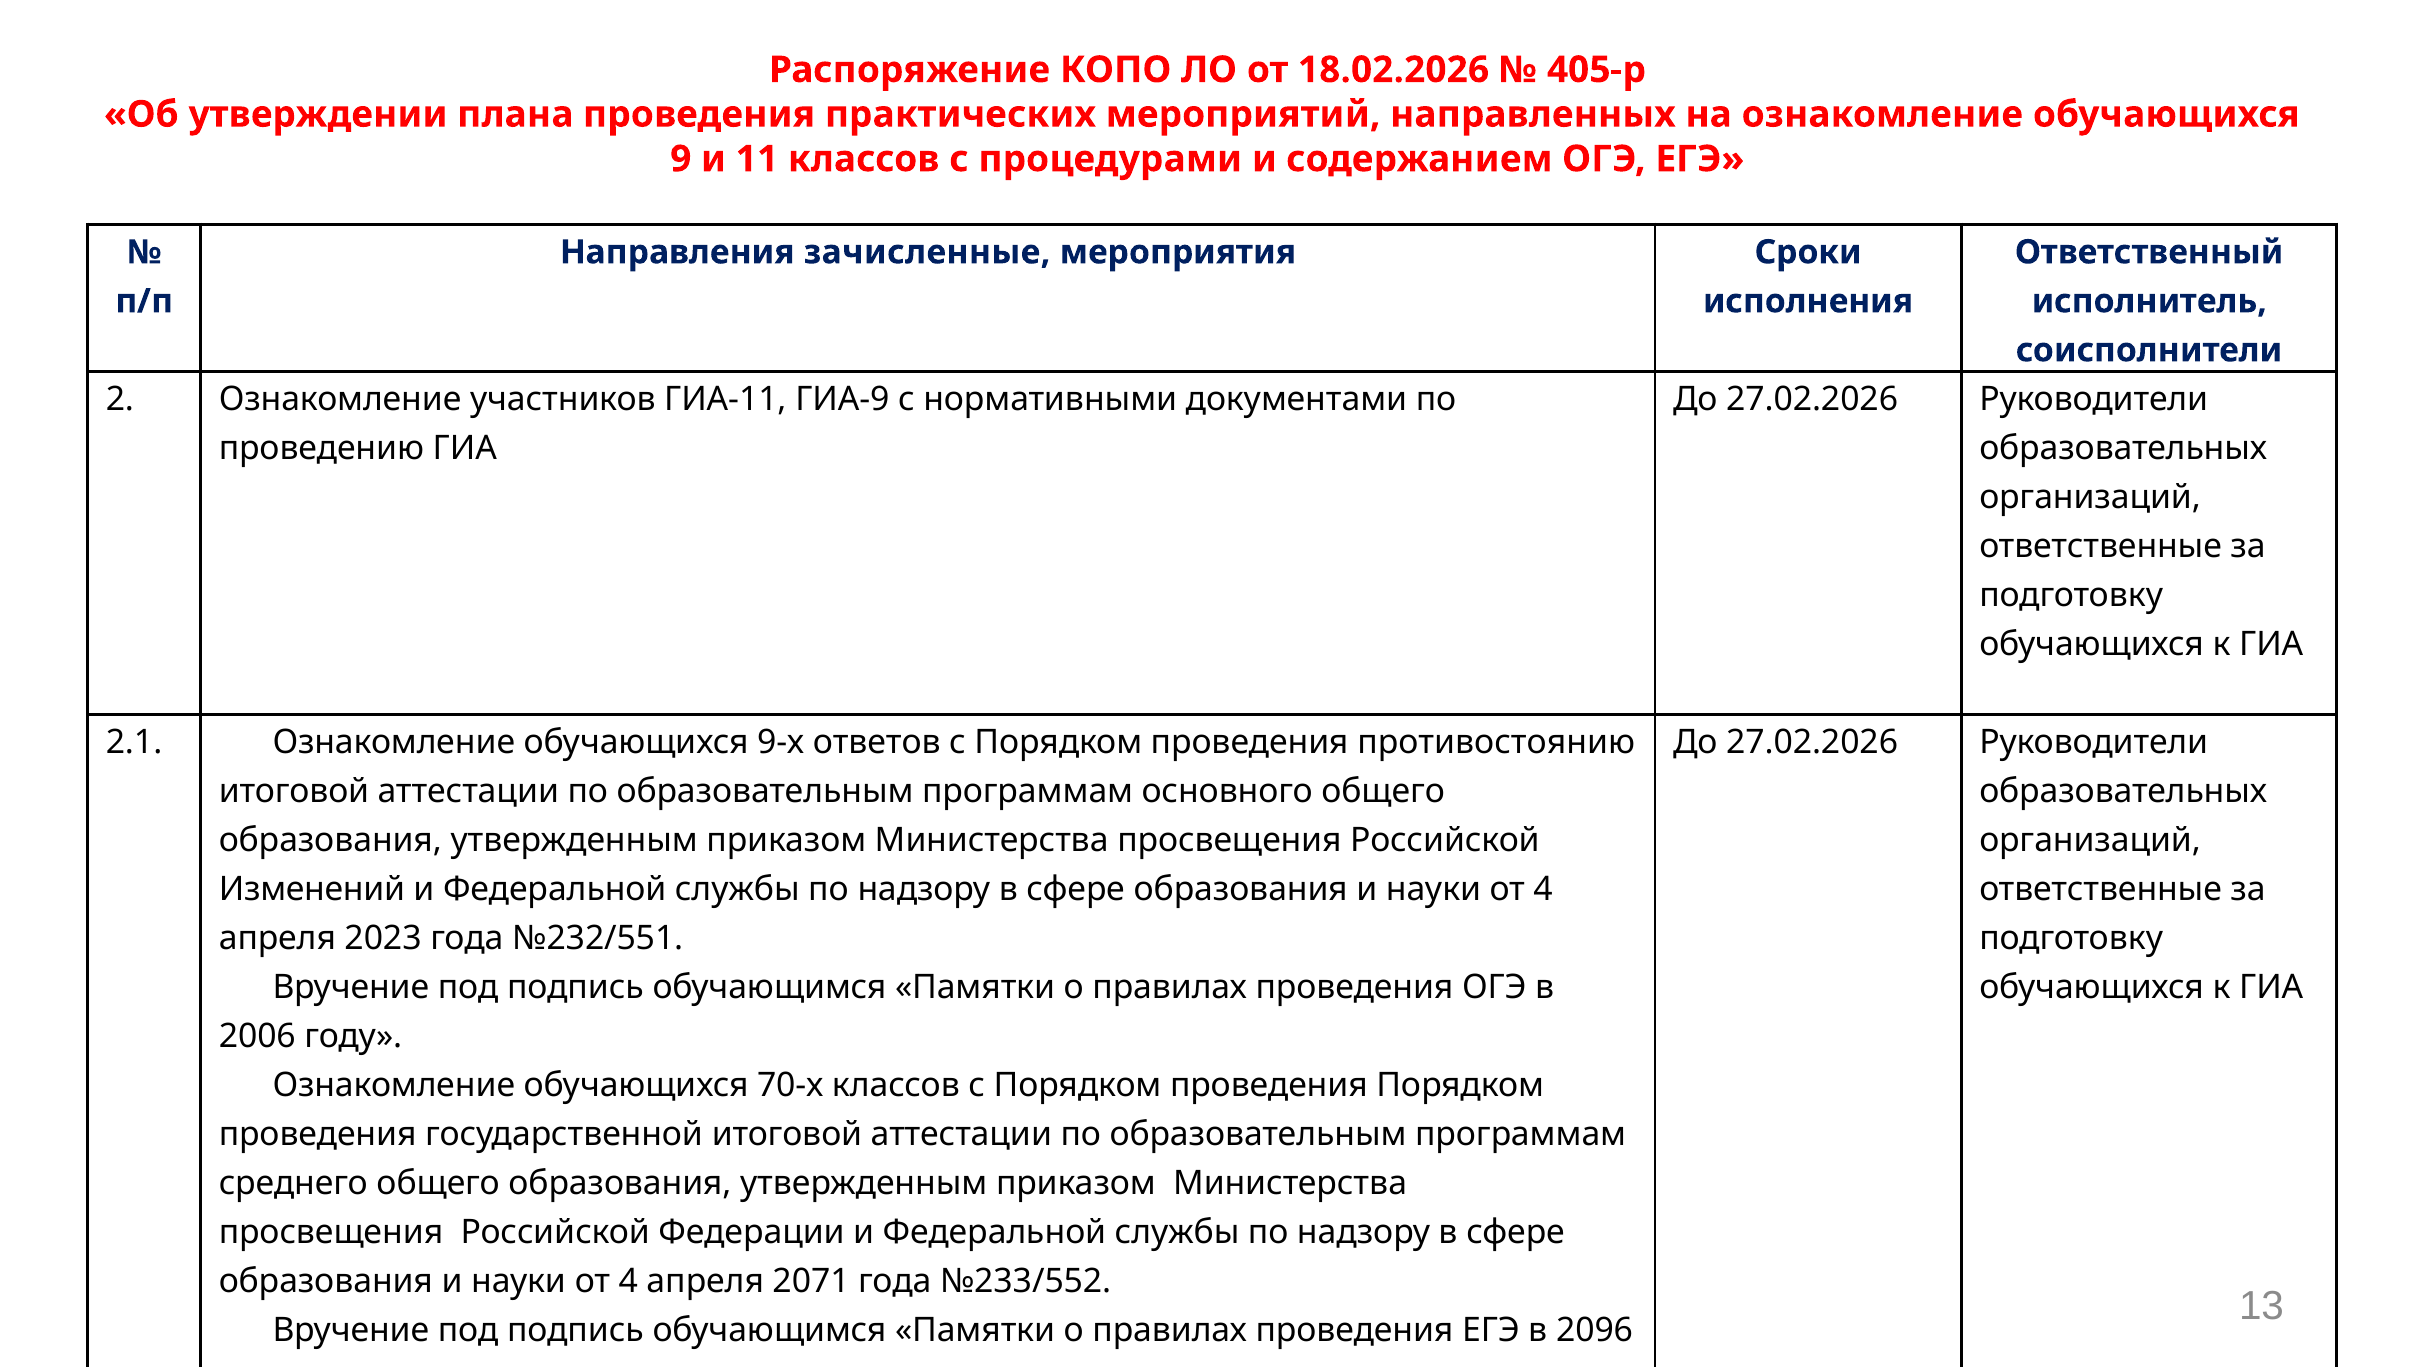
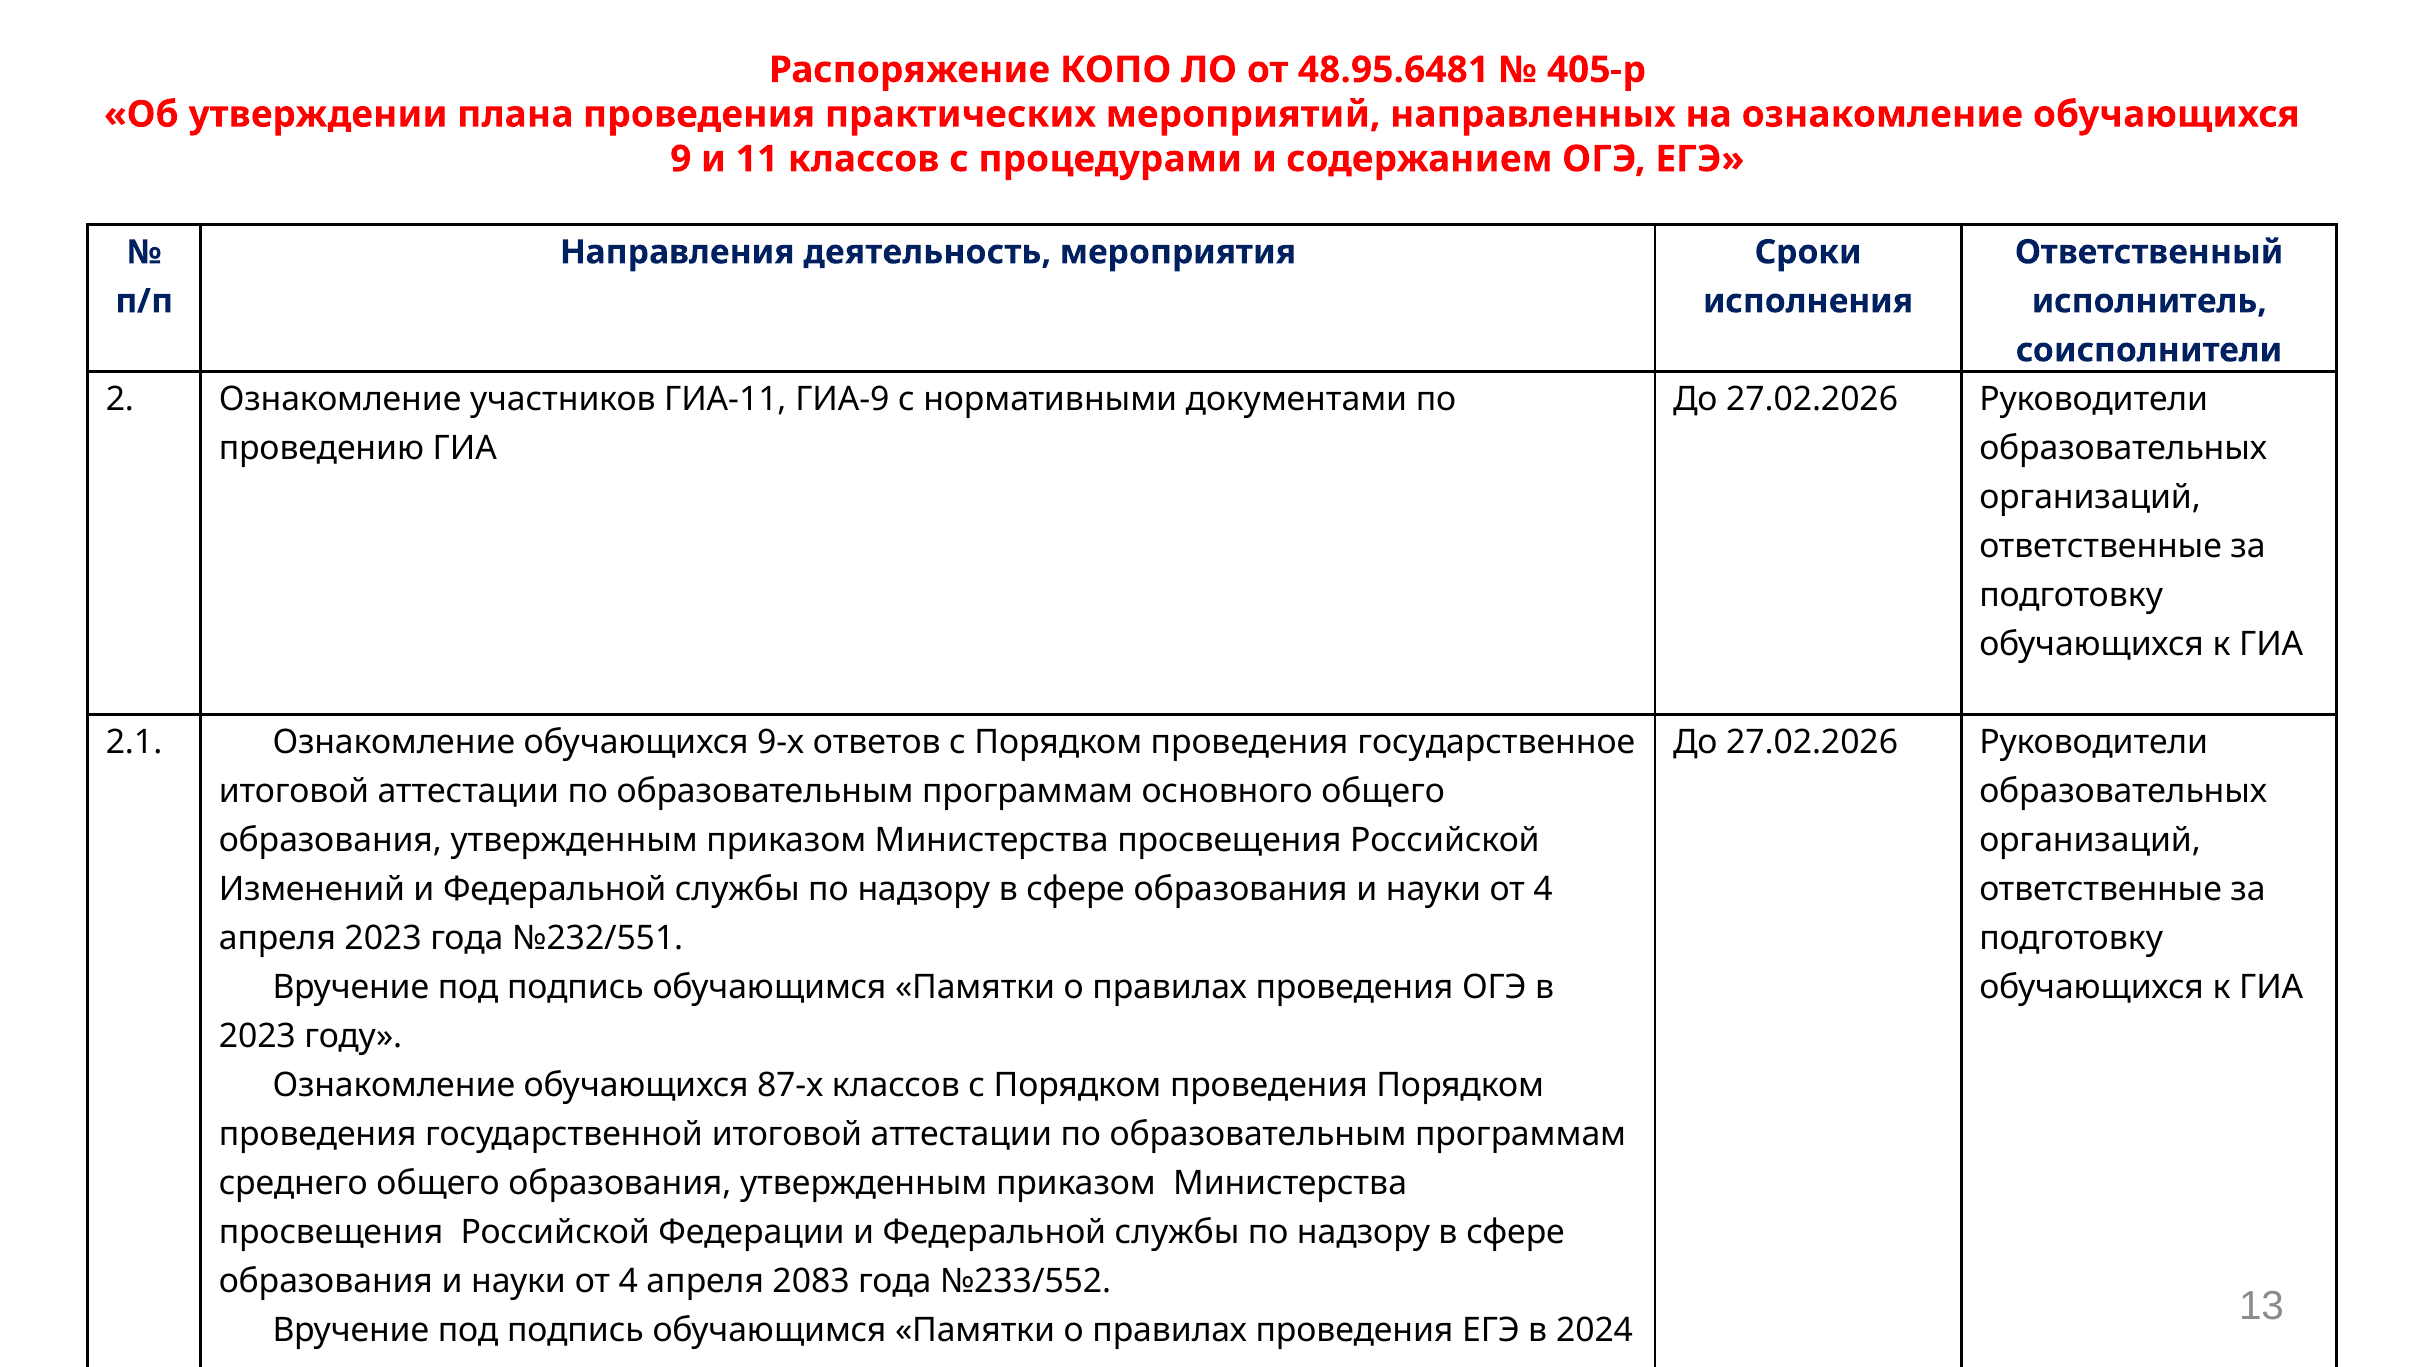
18.02.2026: 18.02.2026 -> 48.95.6481
зачисленные: зачисленные -> деятельность
противостоянию: противостоянию -> государственное
2006 at (257, 1036): 2006 -> 2023
70-х: 70-х -> 87-х
2071: 2071 -> 2083
2096: 2096 -> 2024
